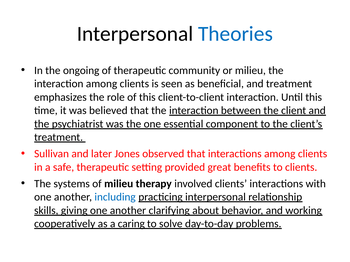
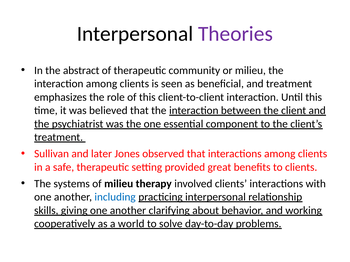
Theories colour: blue -> purple
ongoing: ongoing -> abstract
caring: caring -> world
